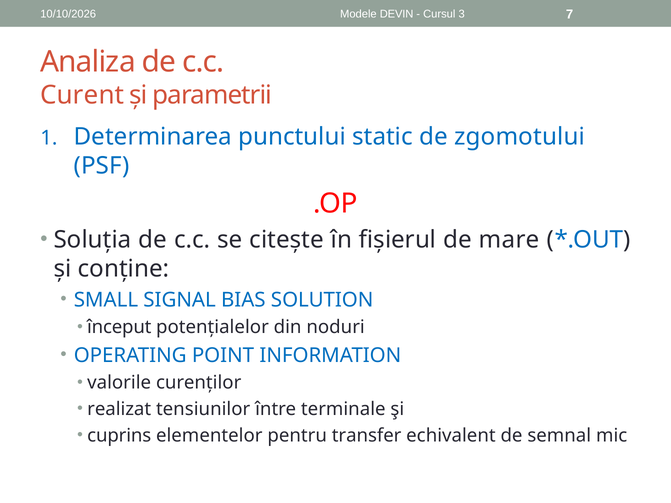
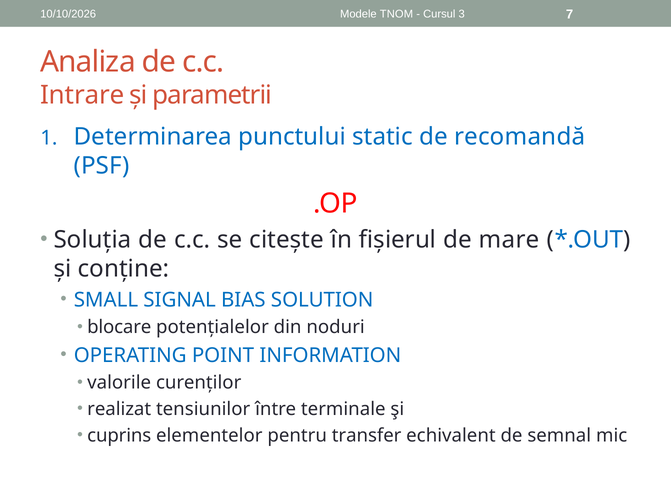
DEVIN: DEVIN -> TNOM
Curent: Curent -> Intrare
zgomotului: zgomotului -> recomandă
început: început -> blocare
